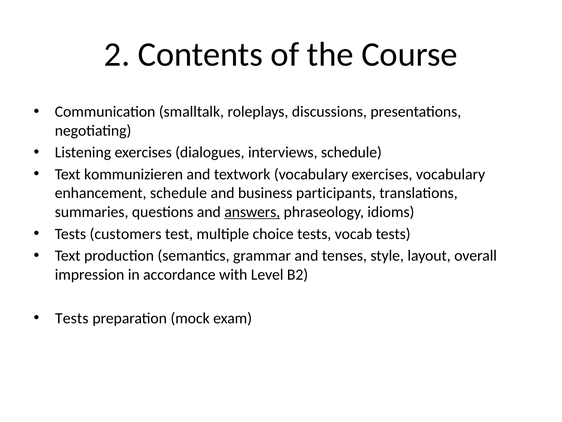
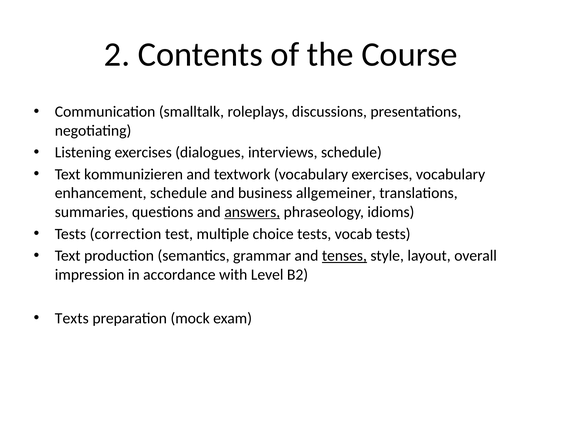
participants: participants -> allgemeiner
customers: customers -> correction
tenses underline: none -> present
Tests at (72, 318): Tests -> Texts
